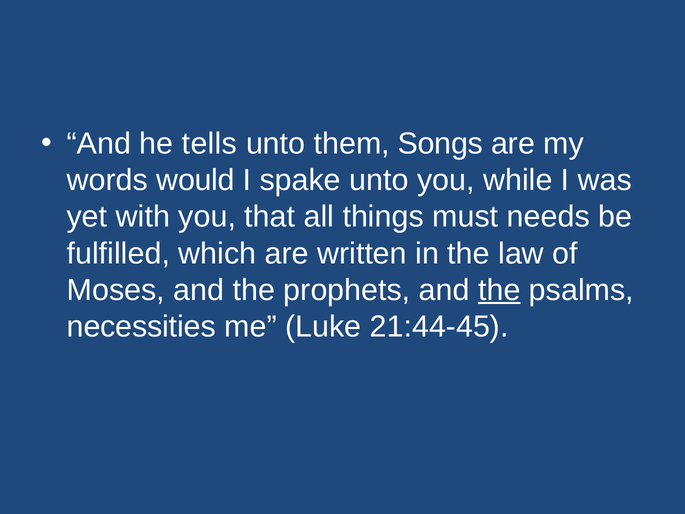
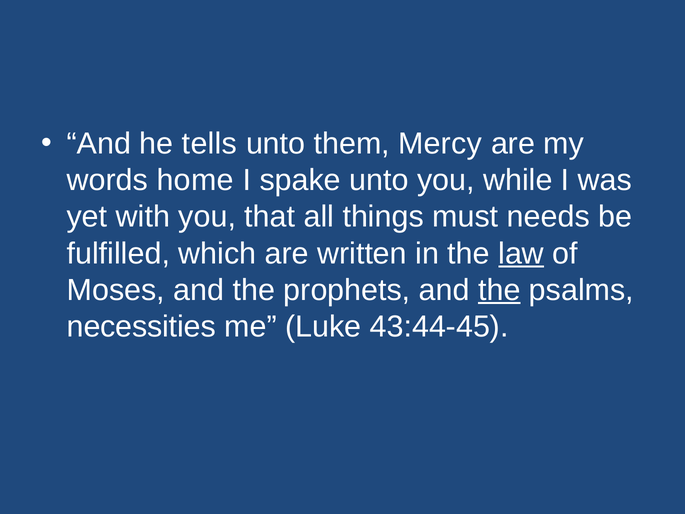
Songs: Songs -> Mercy
would: would -> home
law underline: none -> present
21:44-45: 21:44-45 -> 43:44-45
